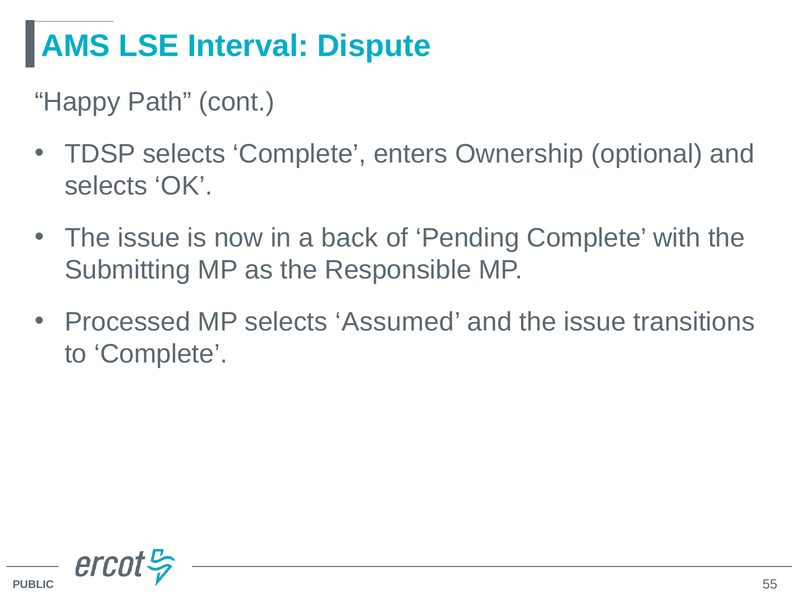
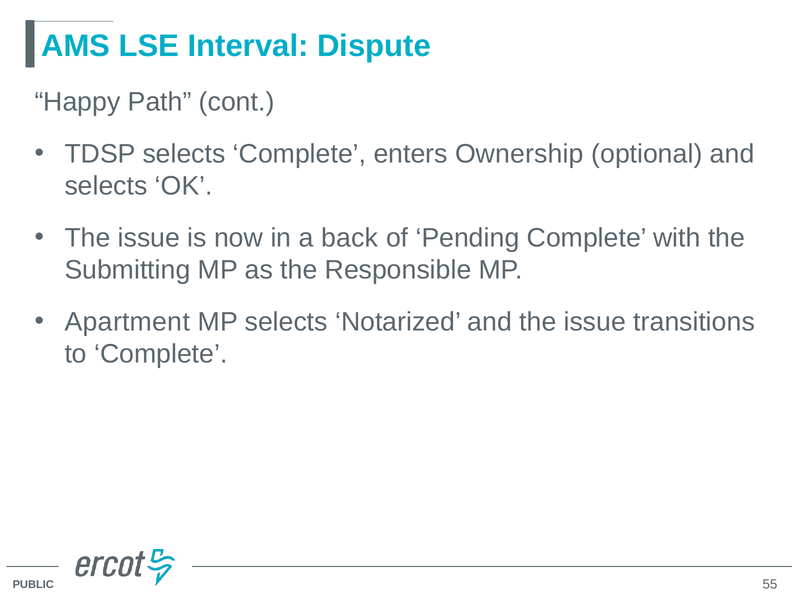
Processed: Processed -> Apartment
Assumed: Assumed -> Notarized
